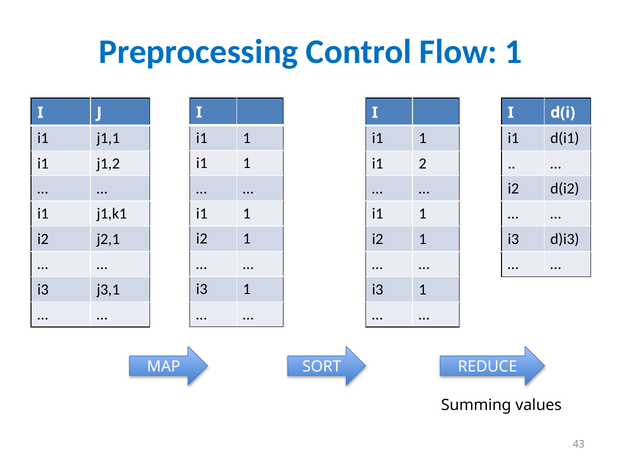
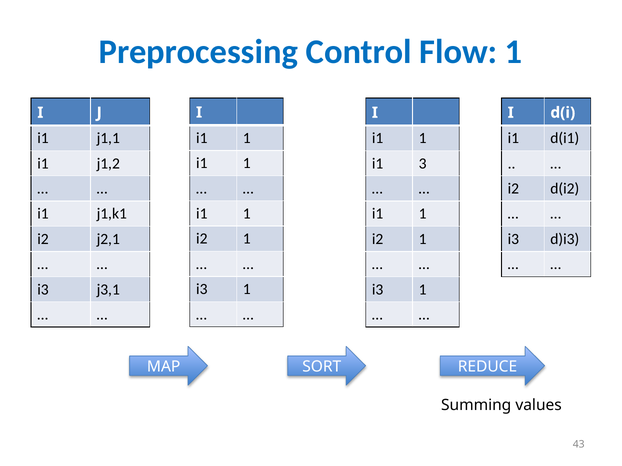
2: 2 -> 3
